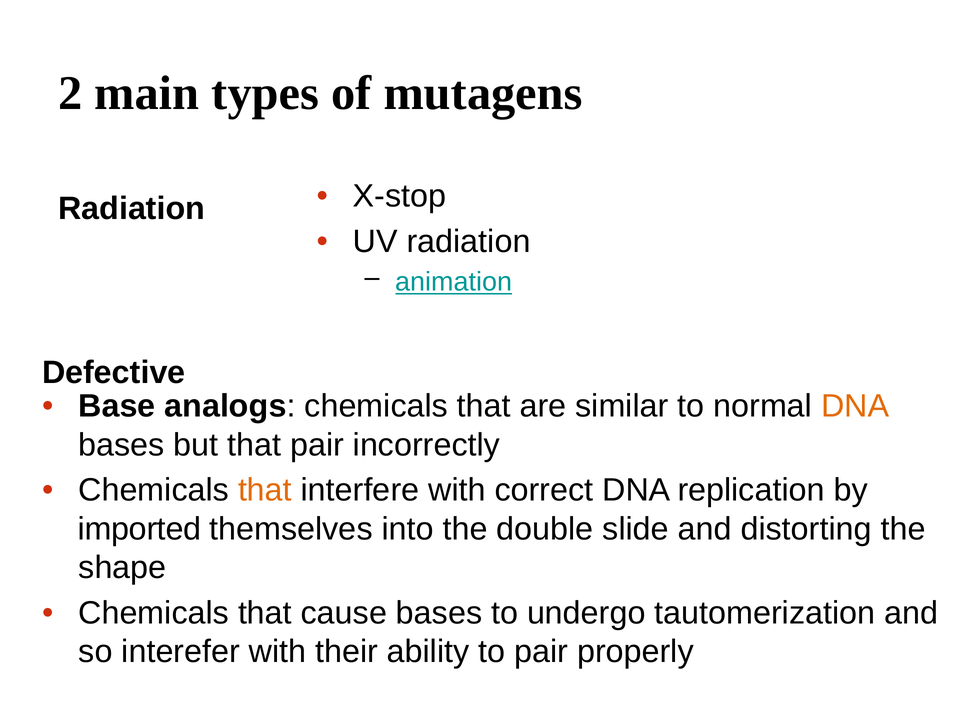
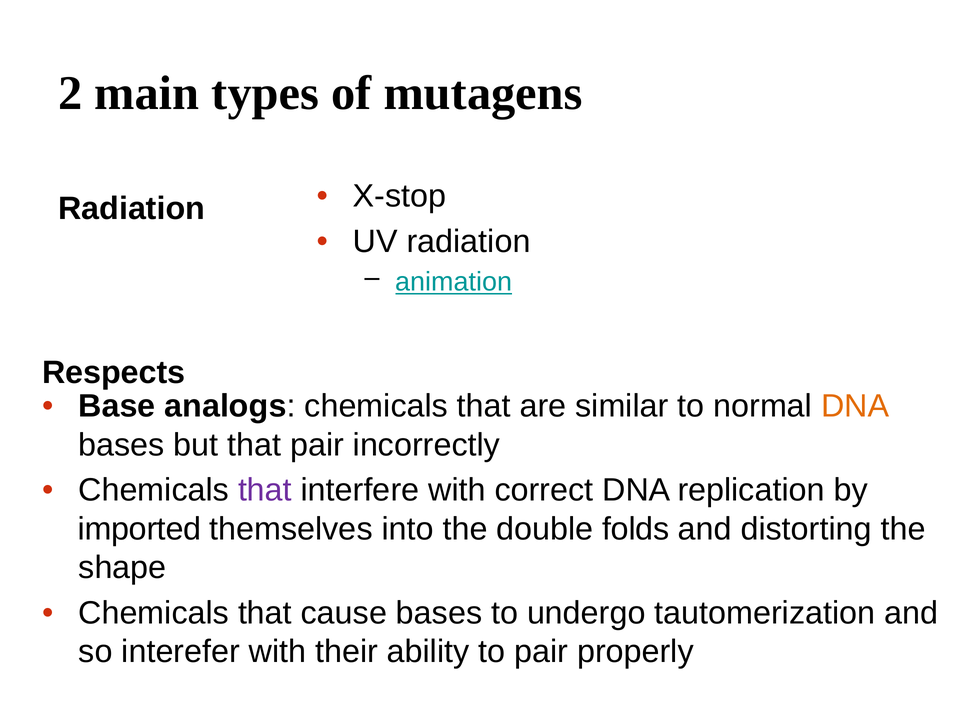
Defective: Defective -> Respects
that at (265, 490) colour: orange -> purple
slide: slide -> folds
